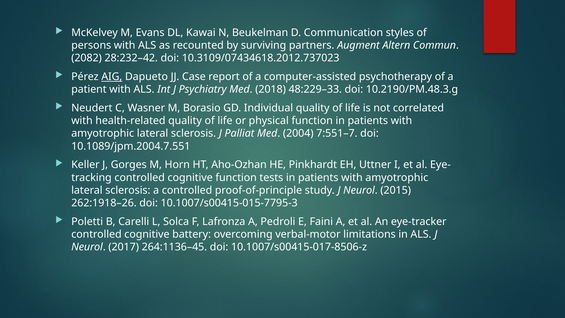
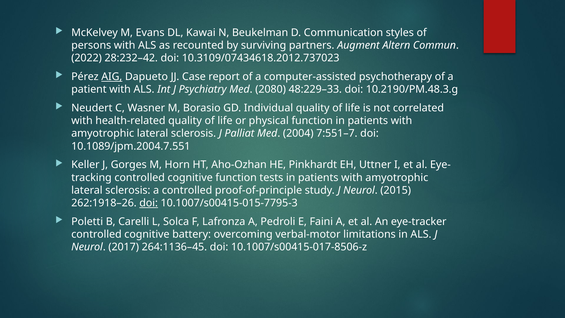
2082: 2082 -> 2022
2018: 2018 -> 2080
doi at (149, 203) underline: none -> present
